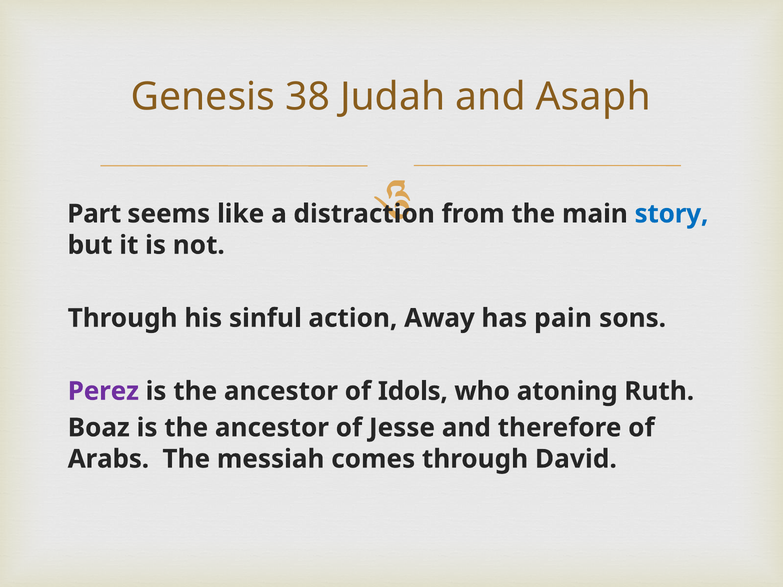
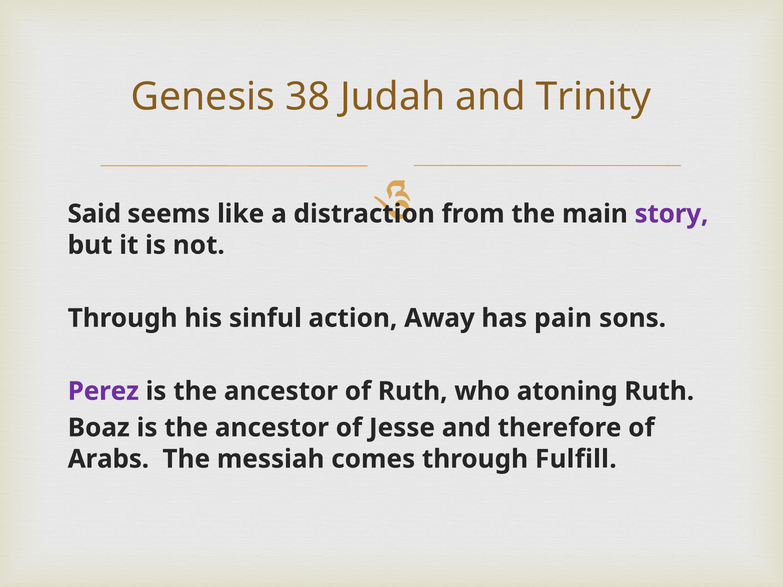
Asaph: Asaph -> Trinity
Part: Part -> Said
story colour: blue -> purple
of Idols: Idols -> Ruth
David: David -> Fulfill
